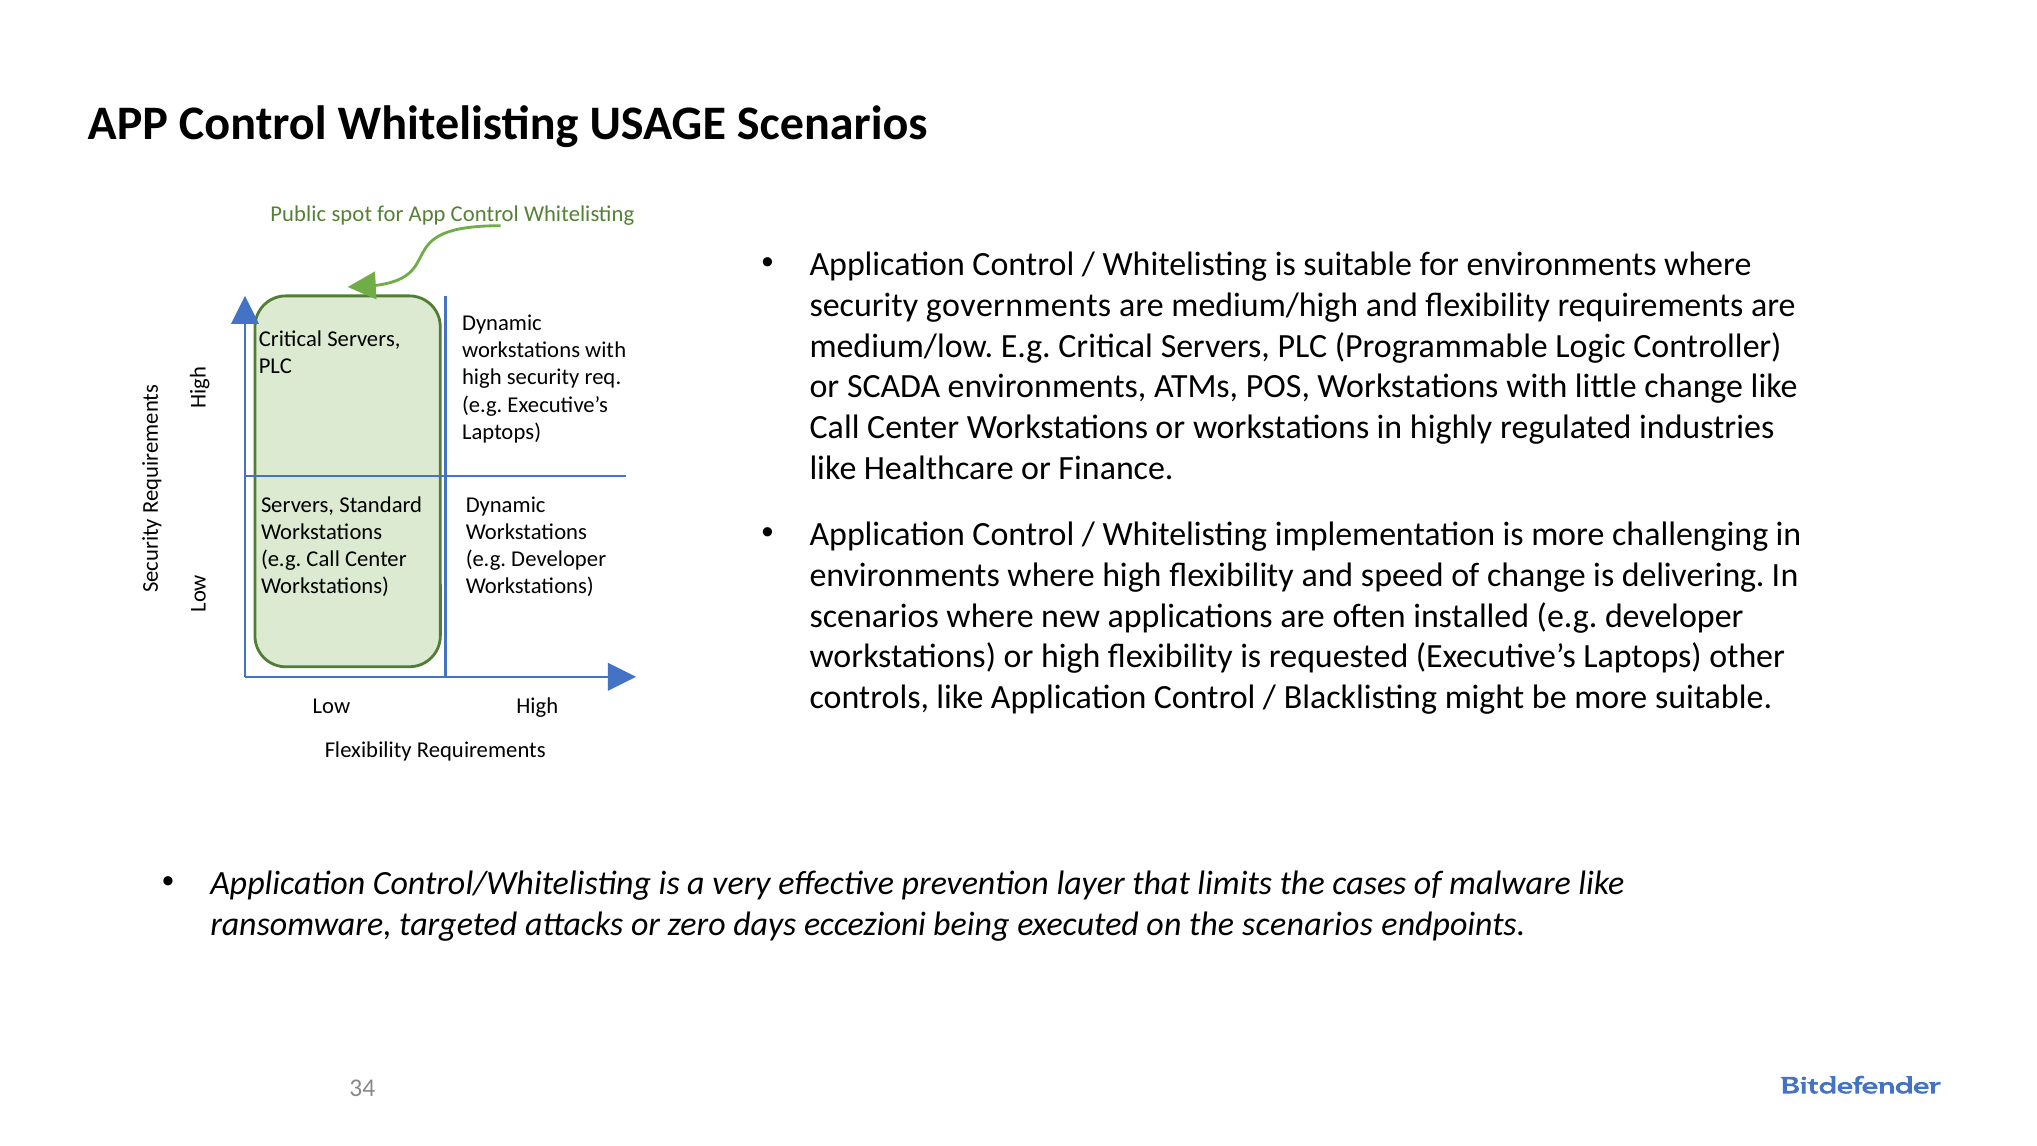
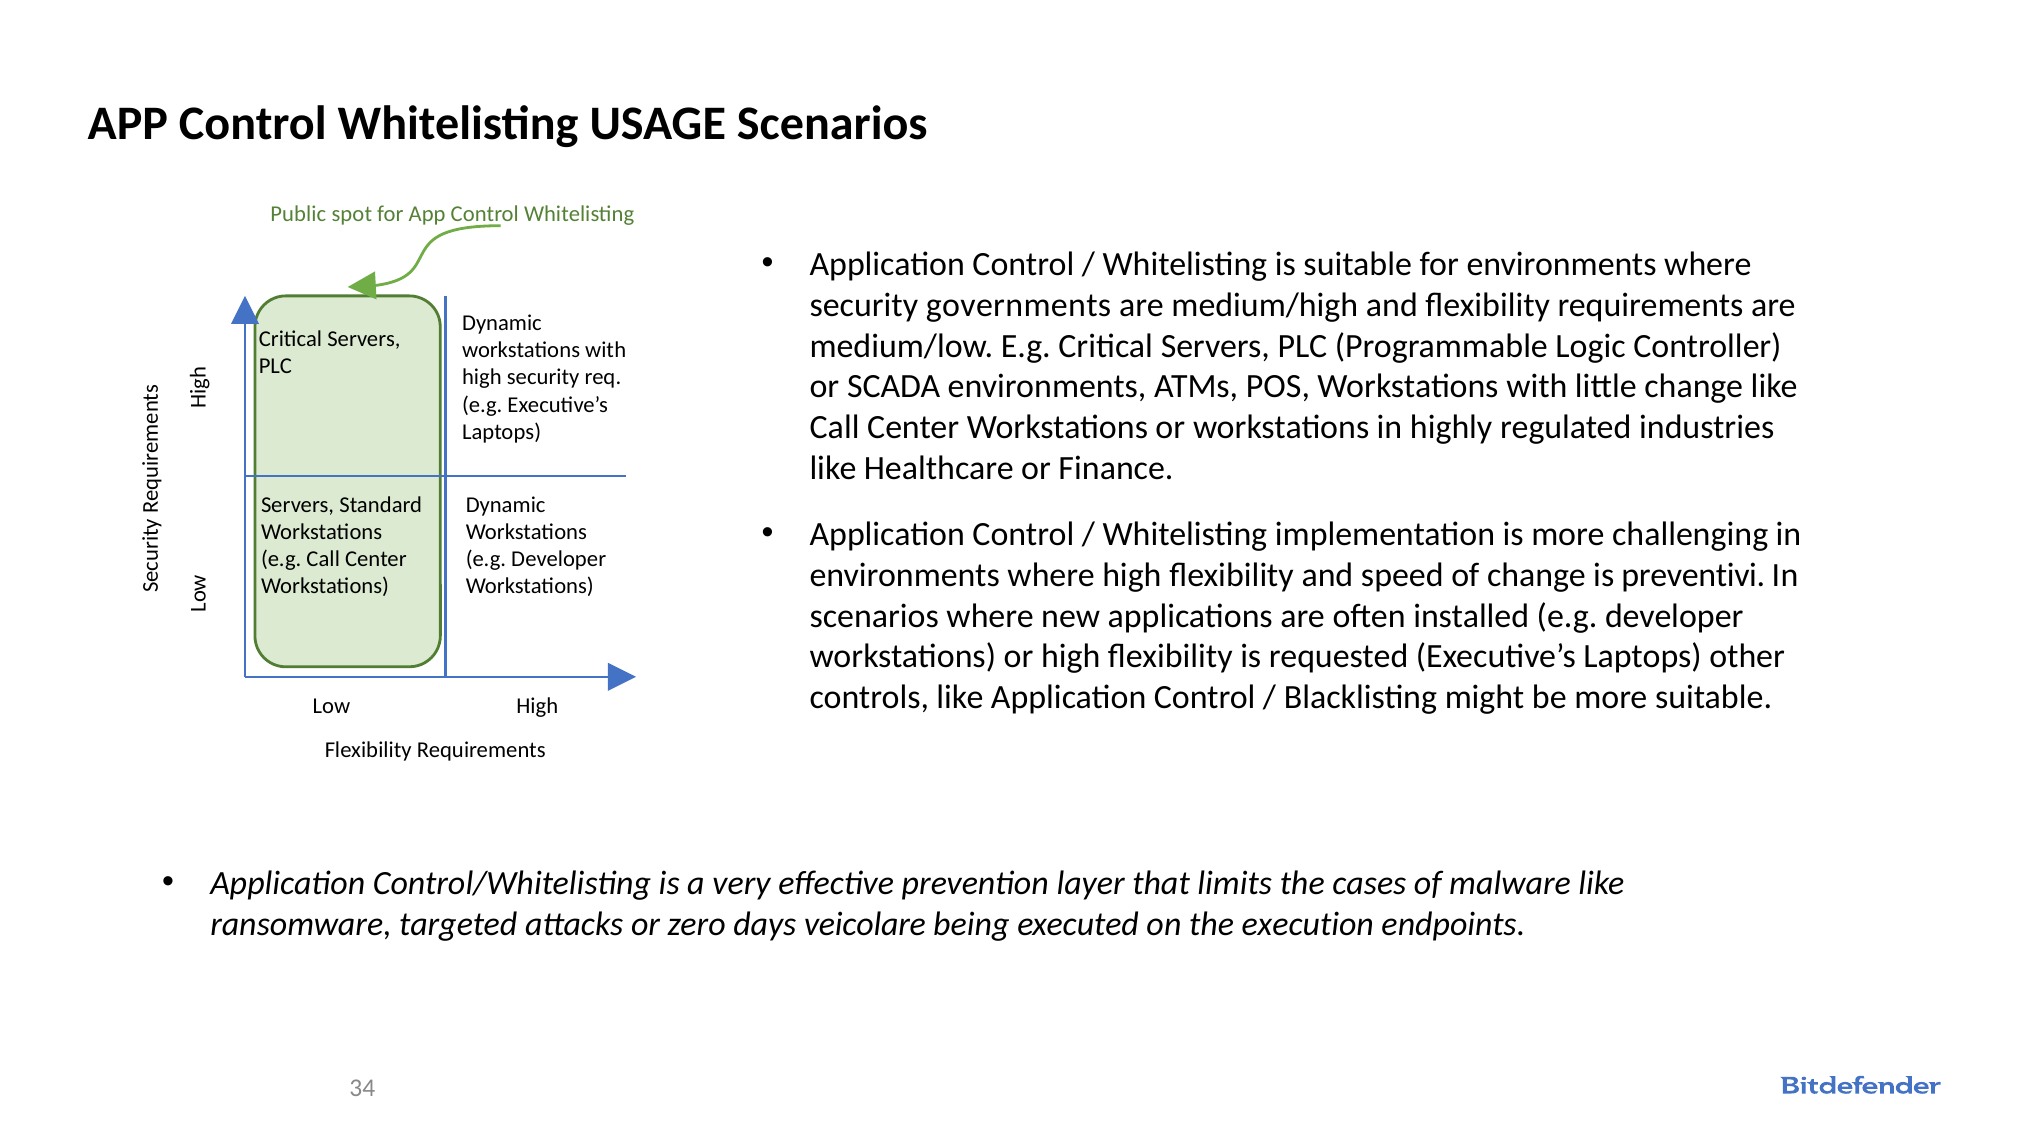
delivering: delivering -> preventivi
eccezioni: eccezioni -> veicolare
the scenarios: scenarios -> execution
